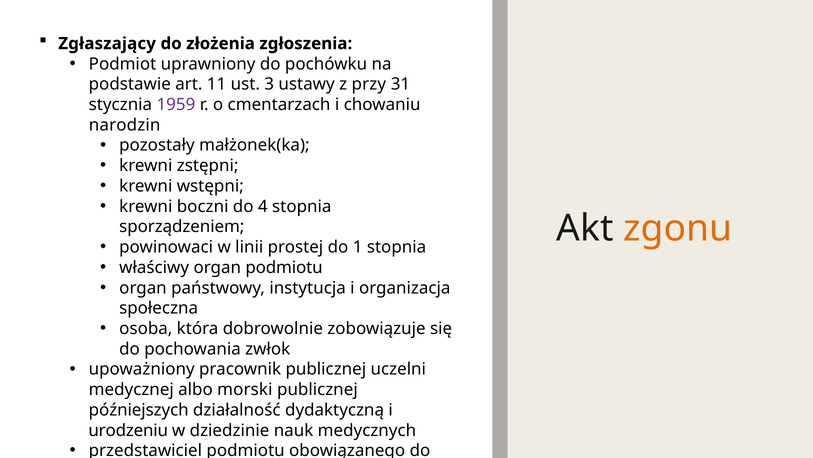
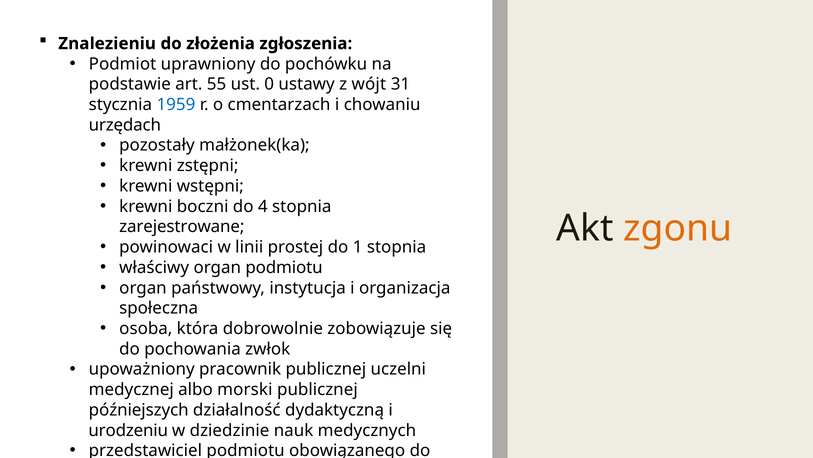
Zgłaszający: Zgłaszający -> Znalezieniu
11: 11 -> 55
3: 3 -> 0
przy: przy -> wójt
1959 colour: purple -> blue
narodzin: narodzin -> urzędach
sporządzeniem: sporządzeniem -> zarejestrowane
